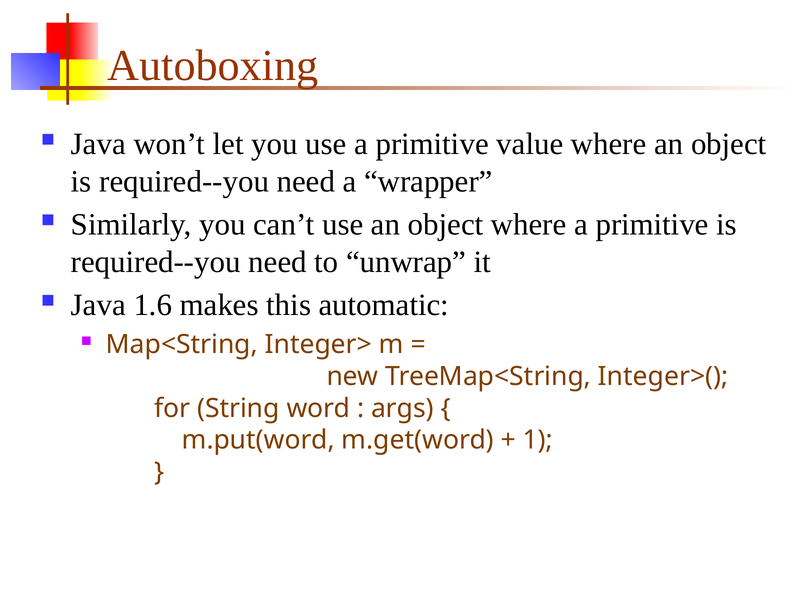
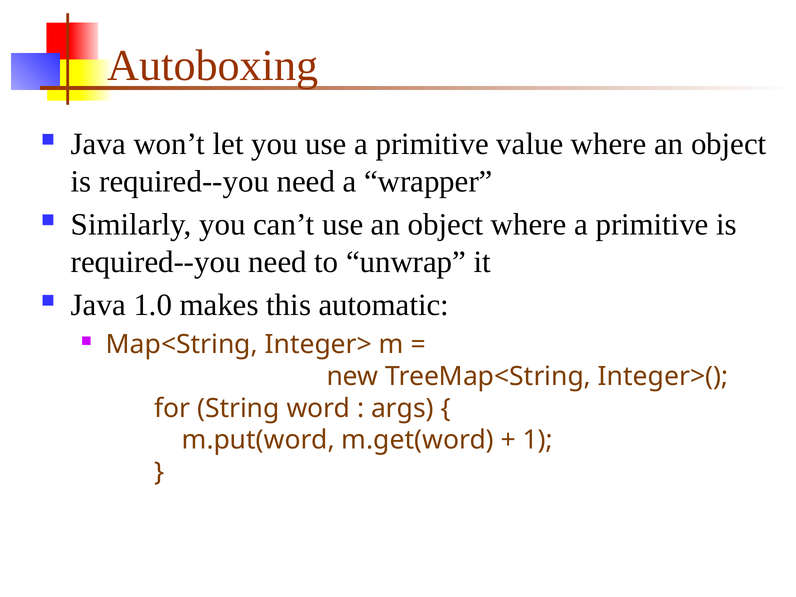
1.6: 1.6 -> 1.0
